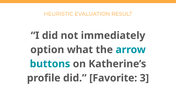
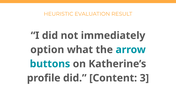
Favorite: Favorite -> Content
